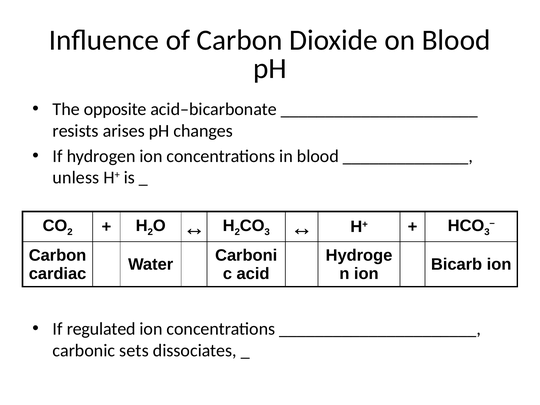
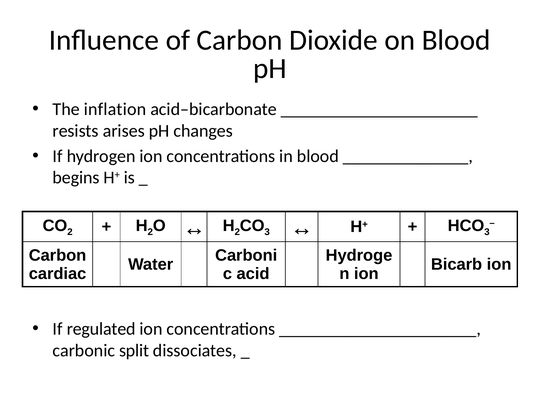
opposite: opposite -> inflation
unless: unless -> begins
sets: sets -> split
